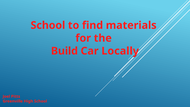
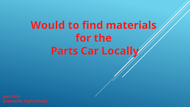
School at (48, 25): School -> Would
Build: Build -> Parts
